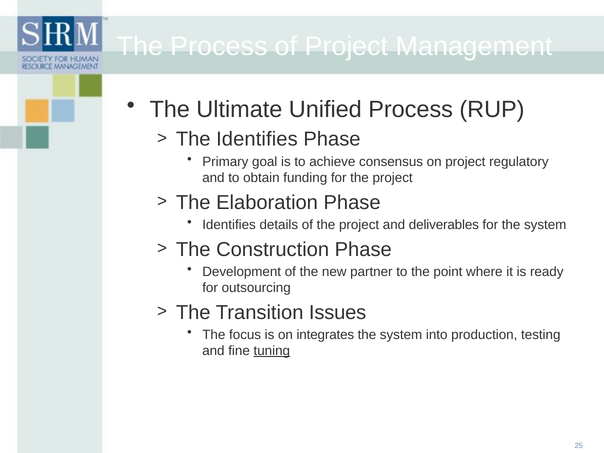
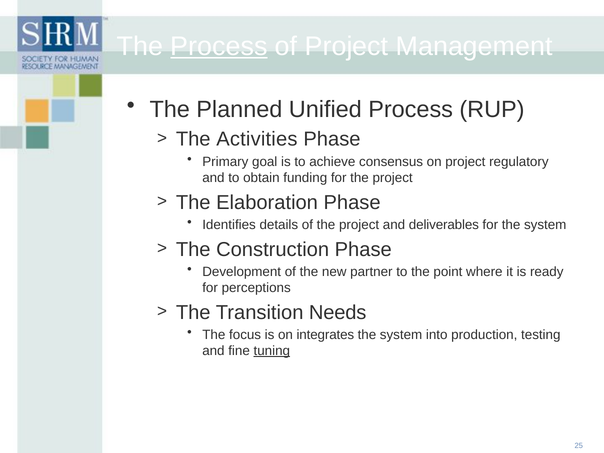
Process at (219, 46) underline: none -> present
Ultimate: Ultimate -> Planned
The Identifies: Identifies -> Activities
outsourcing: outsourcing -> perceptions
Issues: Issues -> Needs
